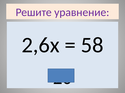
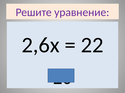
58: 58 -> 22
